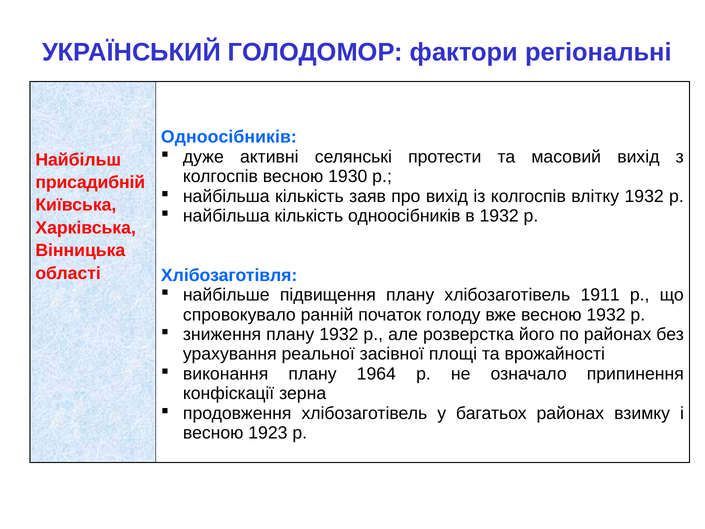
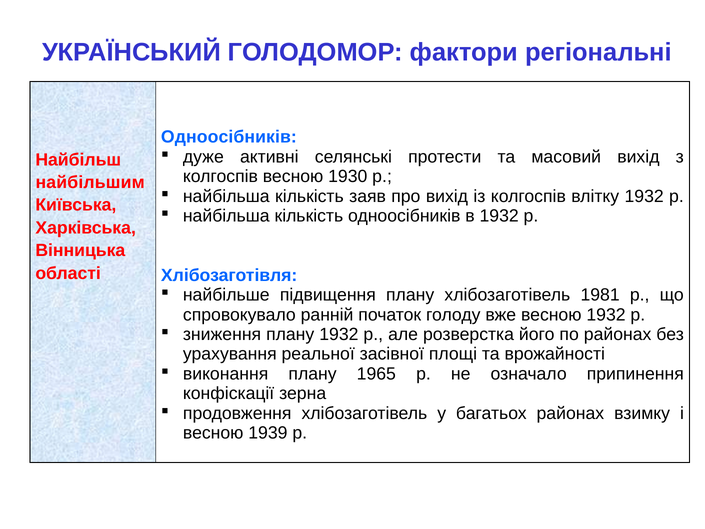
присадибній: присадибній -> найбільшим
1911: 1911 -> 1981
1964: 1964 -> 1965
1923: 1923 -> 1939
